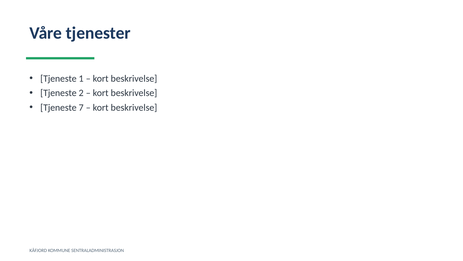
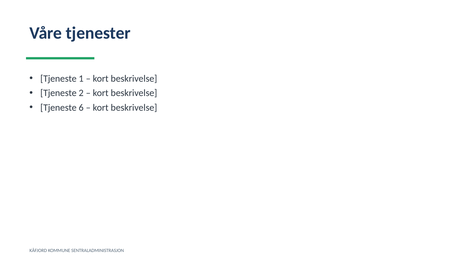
7: 7 -> 6
